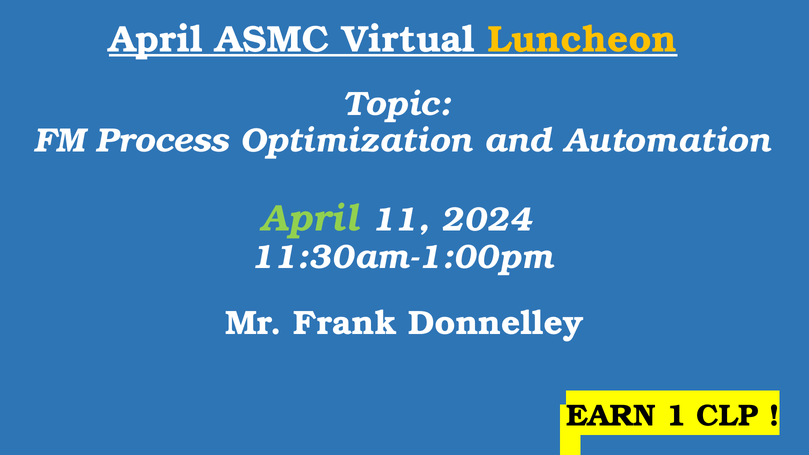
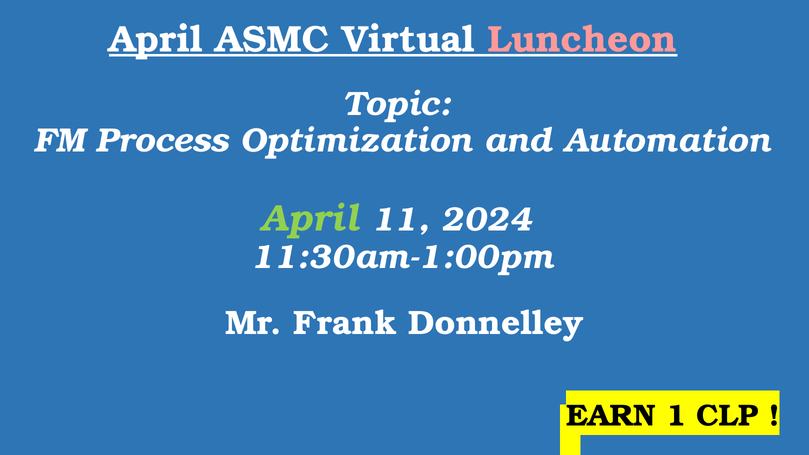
Luncheon colour: yellow -> pink
